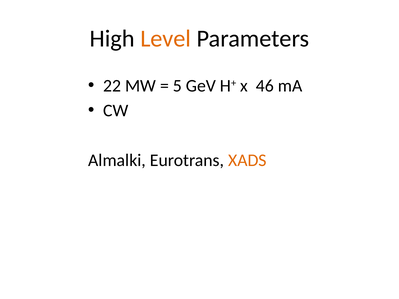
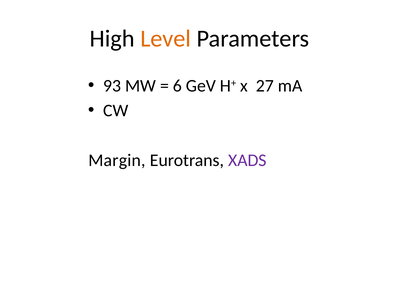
22: 22 -> 93
5: 5 -> 6
46: 46 -> 27
Almalki: Almalki -> Margin
XADS colour: orange -> purple
